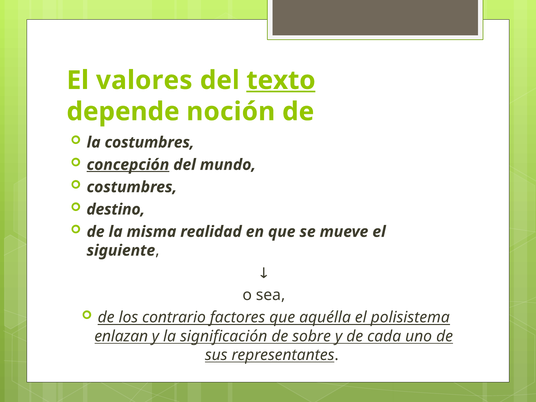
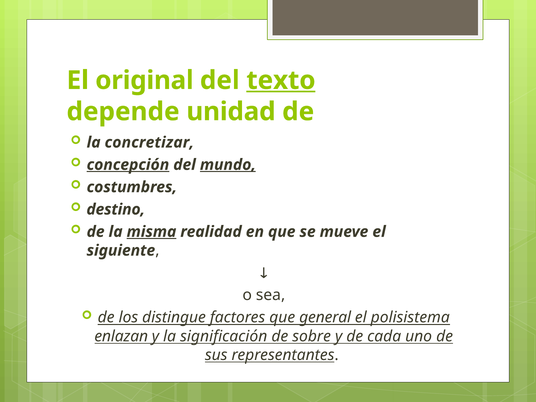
valores: valores -> original
noción: noción -> unidad
la costumbres: costumbres -> concretizar
mundo underline: none -> present
misma underline: none -> present
contrario: contrario -> distingue
aquélla: aquélla -> general
